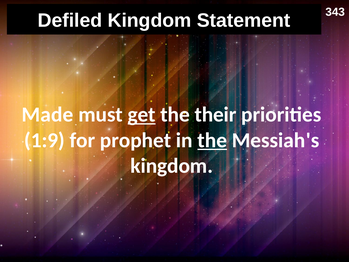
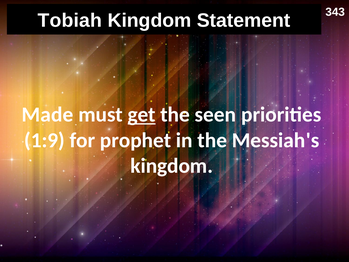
Defiled: Defiled -> Tobiah
their: their -> seen
the at (212, 140) underline: present -> none
